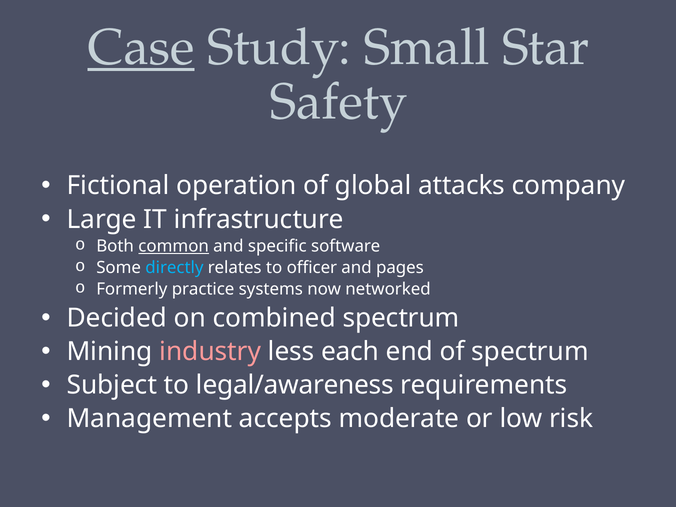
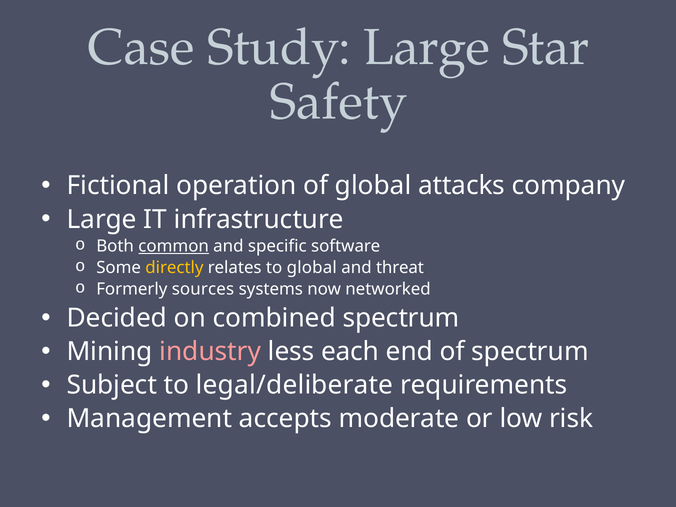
Case underline: present -> none
Study Small: Small -> Large
directly colour: light blue -> yellow
to officer: officer -> global
pages: pages -> threat
practice: practice -> sources
legal/awareness: legal/awareness -> legal/deliberate
